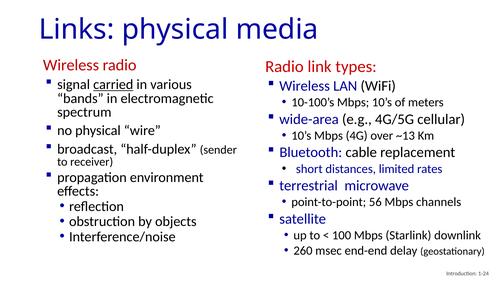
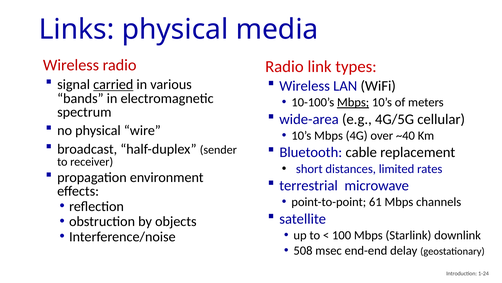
Mbps at (353, 102) underline: none -> present
~13: ~13 -> ~40
56: 56 -> 61
260: 260 -> 508
